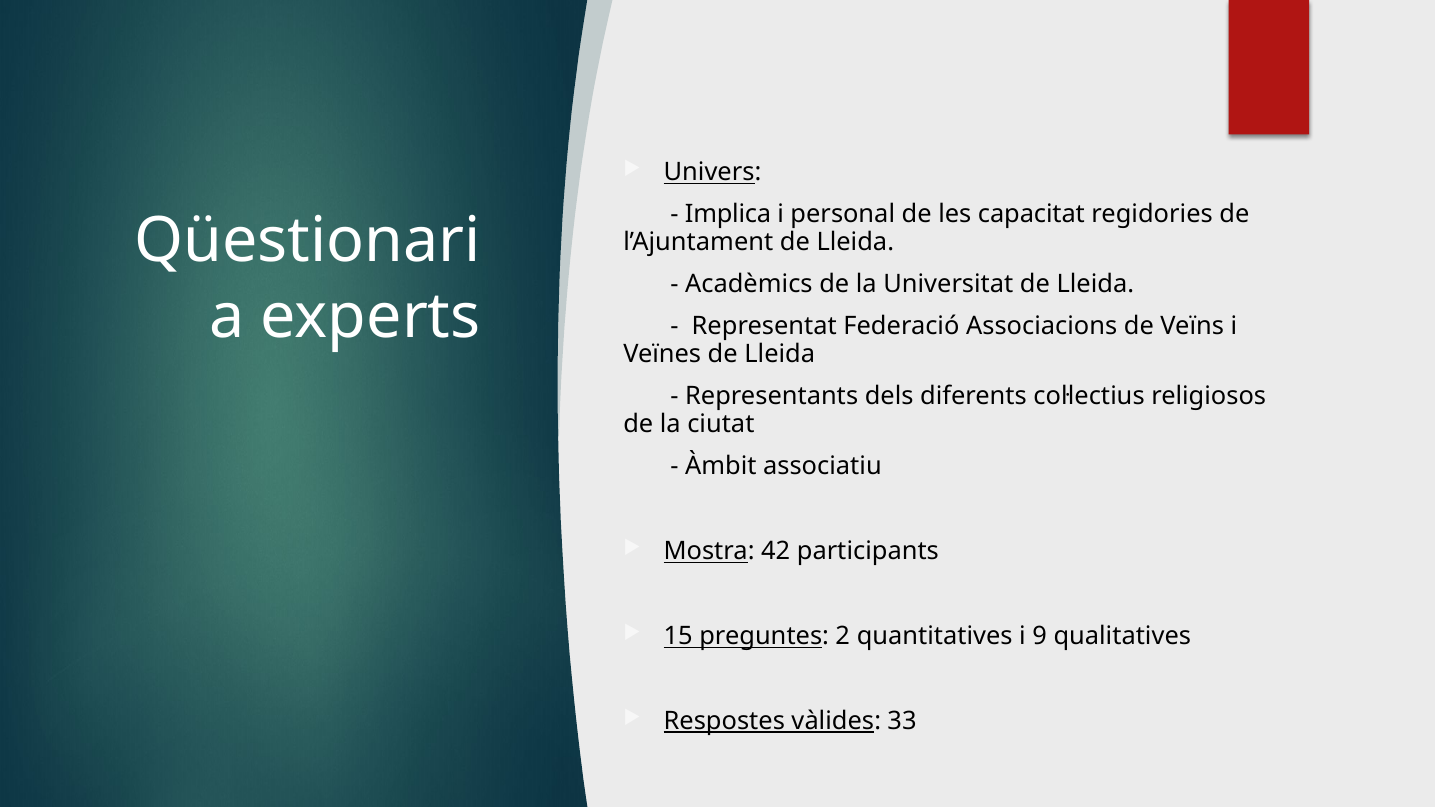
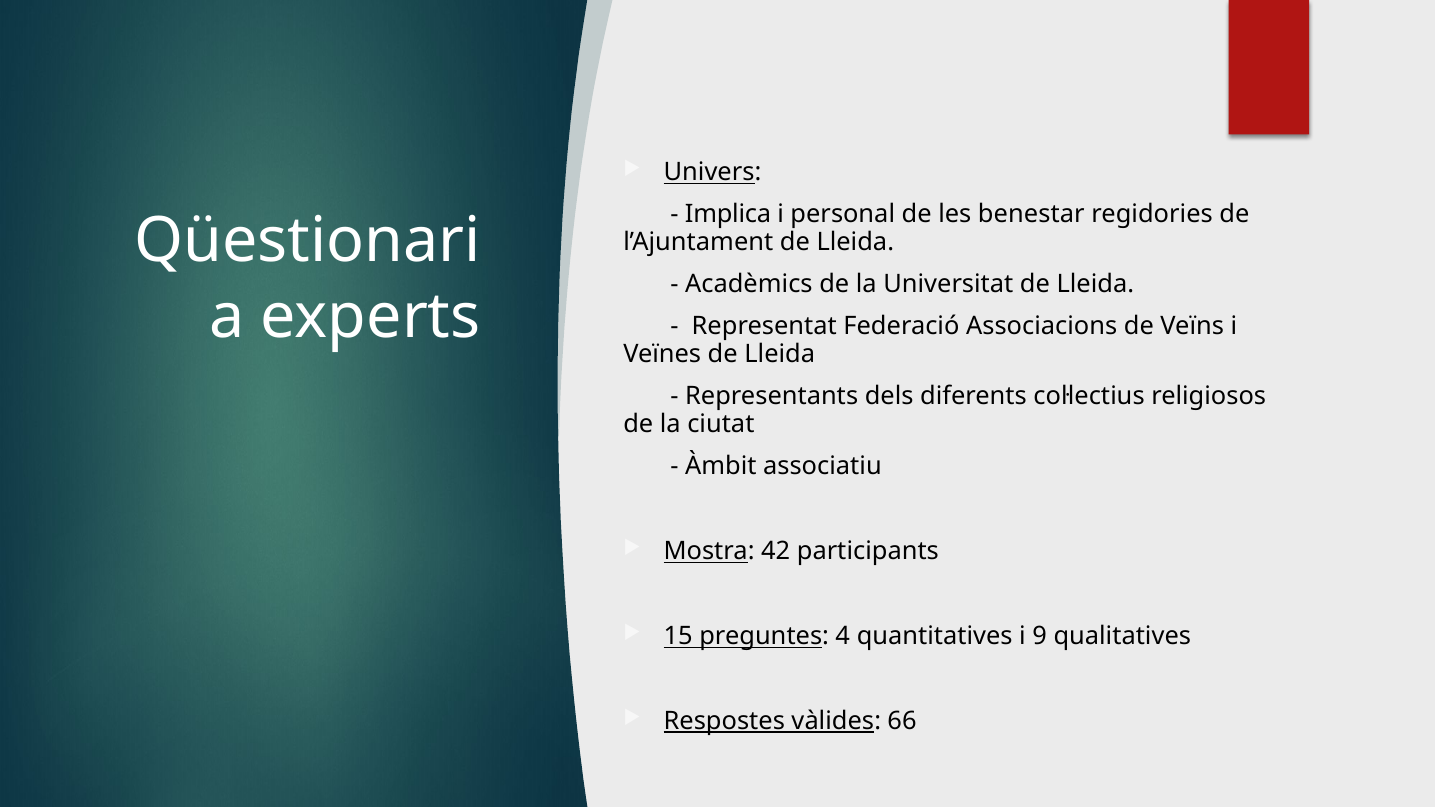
capacitat: capacitat -> benestar
2: 2 -> 4
33: 33 -> 66
